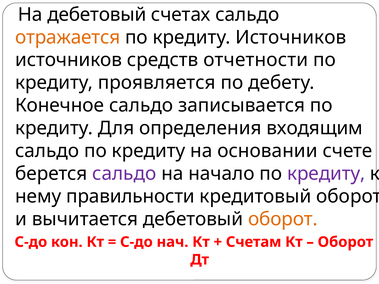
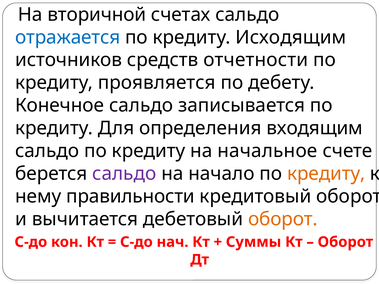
На дебетовый: дебетовый -> вторичной
отражается colour: orange -> blue
кредиту Источников: Источников -> Исходящим
основании: основании -> начальное
кредиту at (326, 174) colour: purple -> orange
Счетам: Счетам -> Суммы
